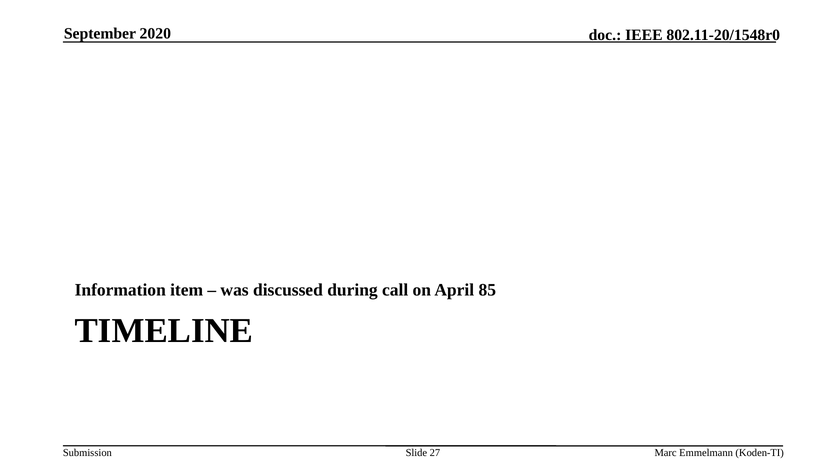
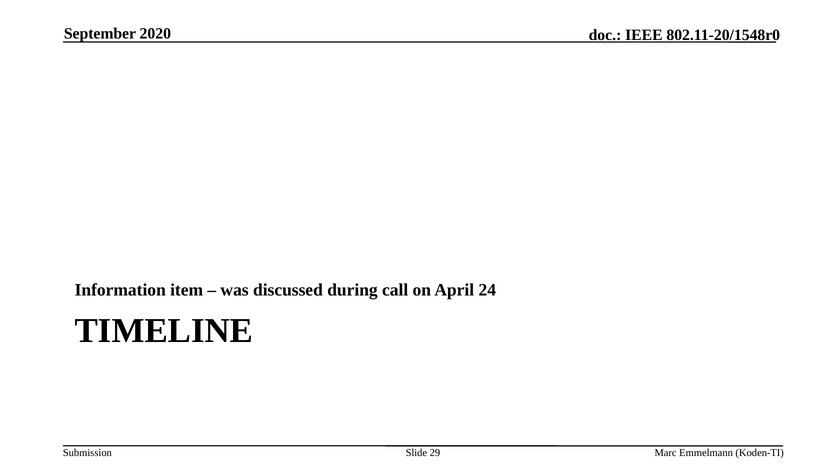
85: 85 -> 24
27: 27 -> 29
